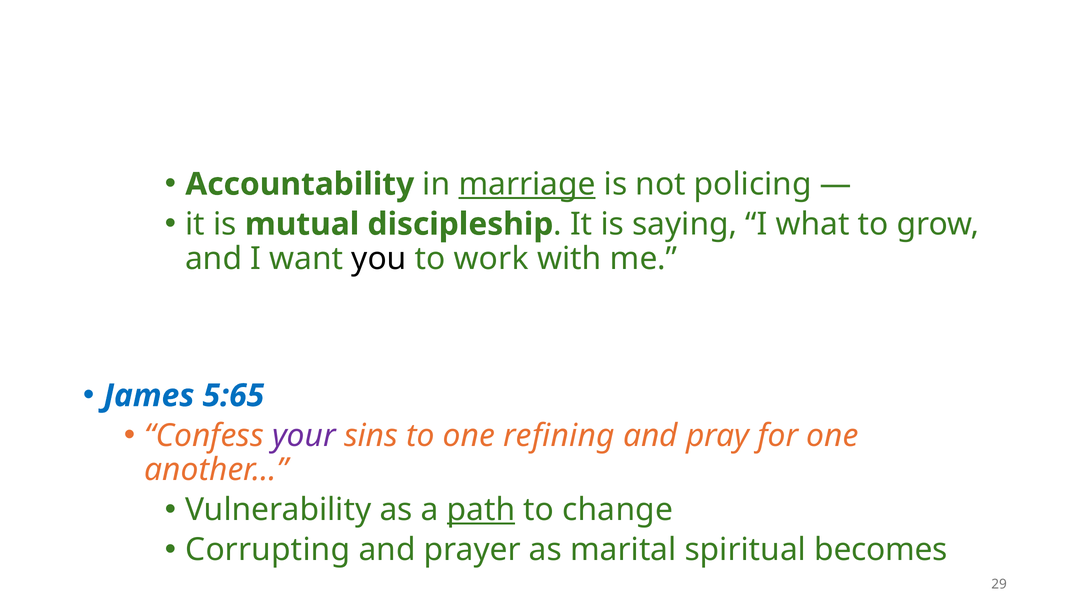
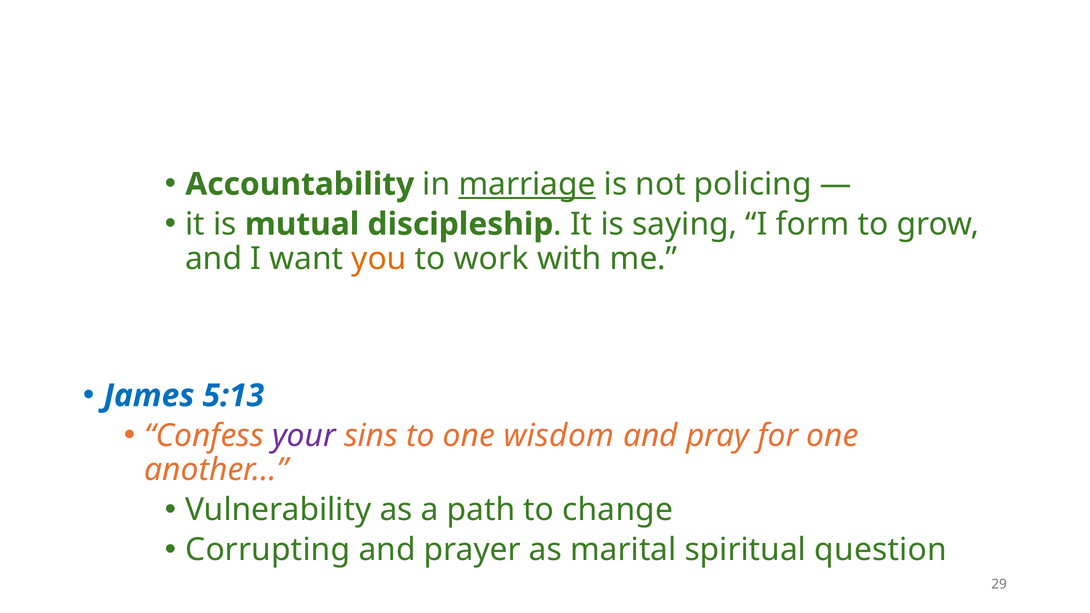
what: what -> form
you colour: black -> orange
5:65: 5:65 -> 5:13
refining: refining -> wisdom
path underline: present -> none
becomes: becomes -> question
